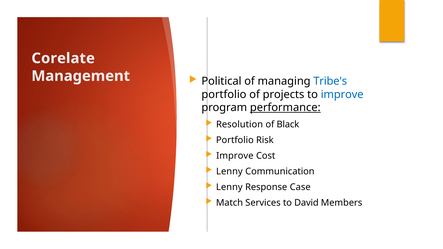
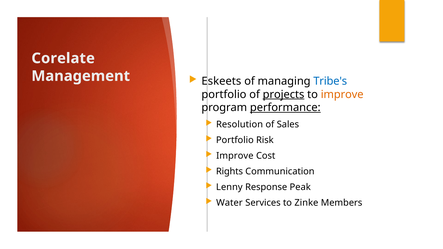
Political: Political -> Eskeets
projects underline: none -> present
improve at (342, 94) colour: blue -> orange
Black: Black -> Sales
Lenny at (229, 172): Lenny -> Rights
Case: Case -> Peak
Match: Match -> Water
David: David -> Zinke
